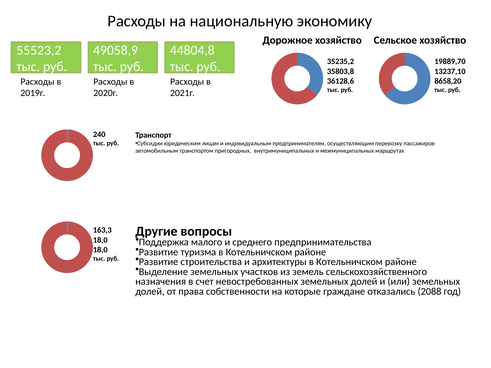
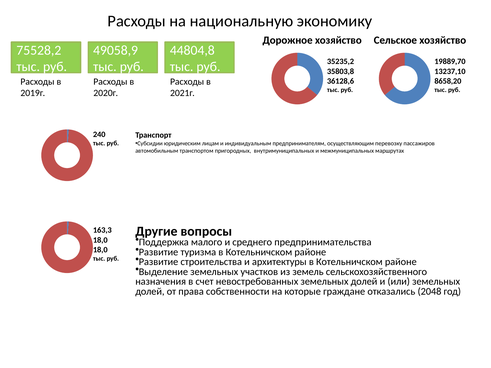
55523,2: 55523,2 -> 75528,2
2088: 2088 -> 2048
